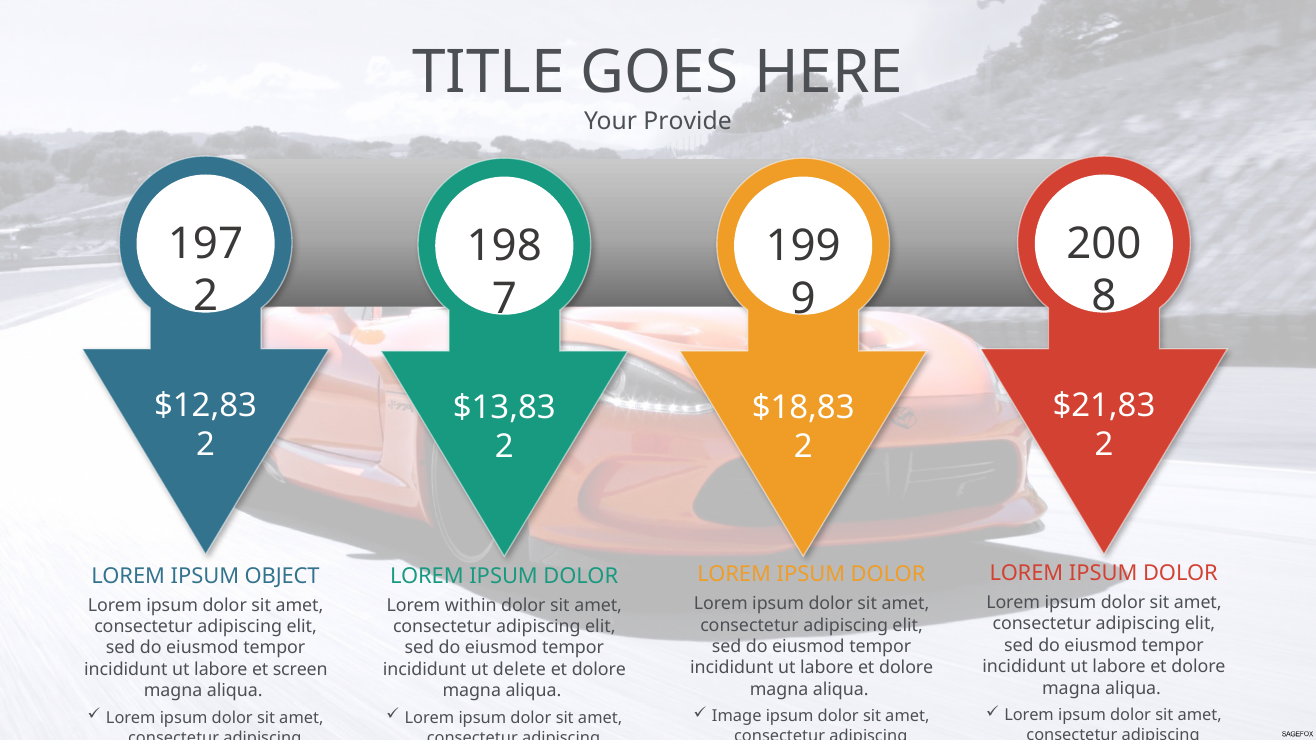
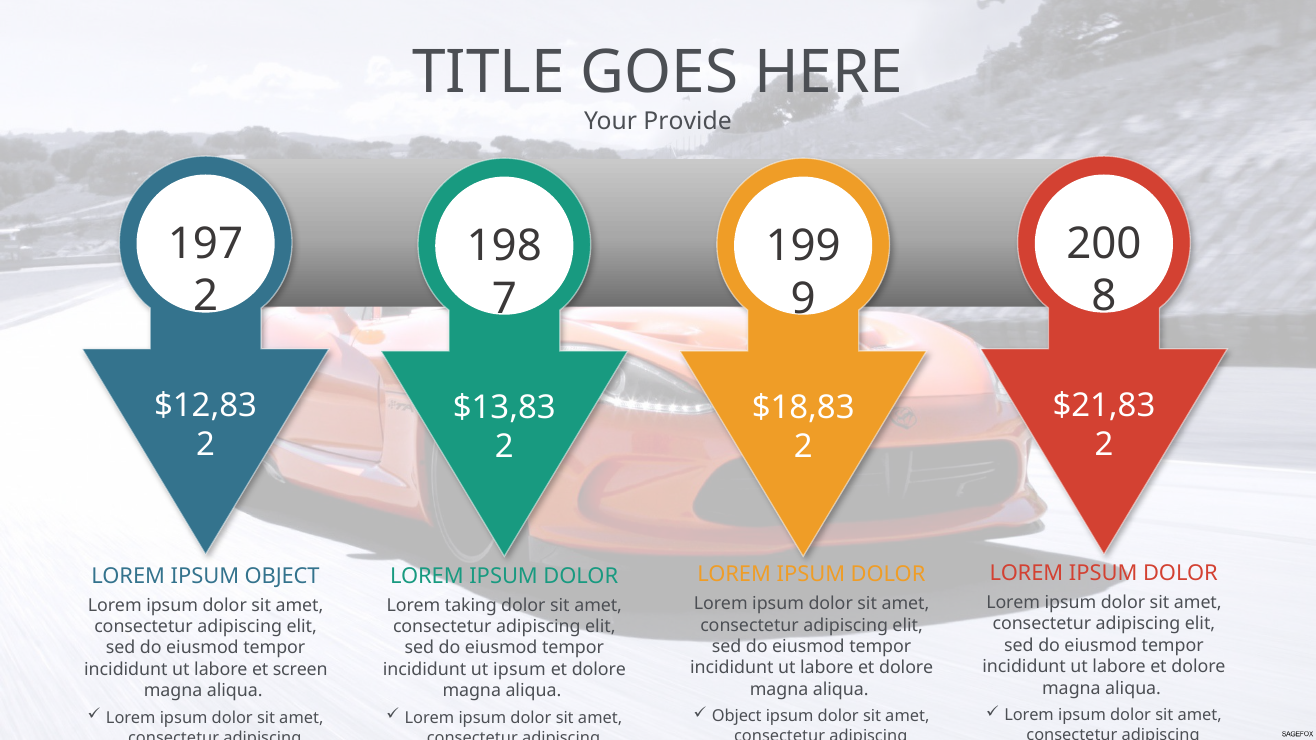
within: within -> taking
ut delete: delete -> ipsum
Image at (737, 717): Image -> Object
